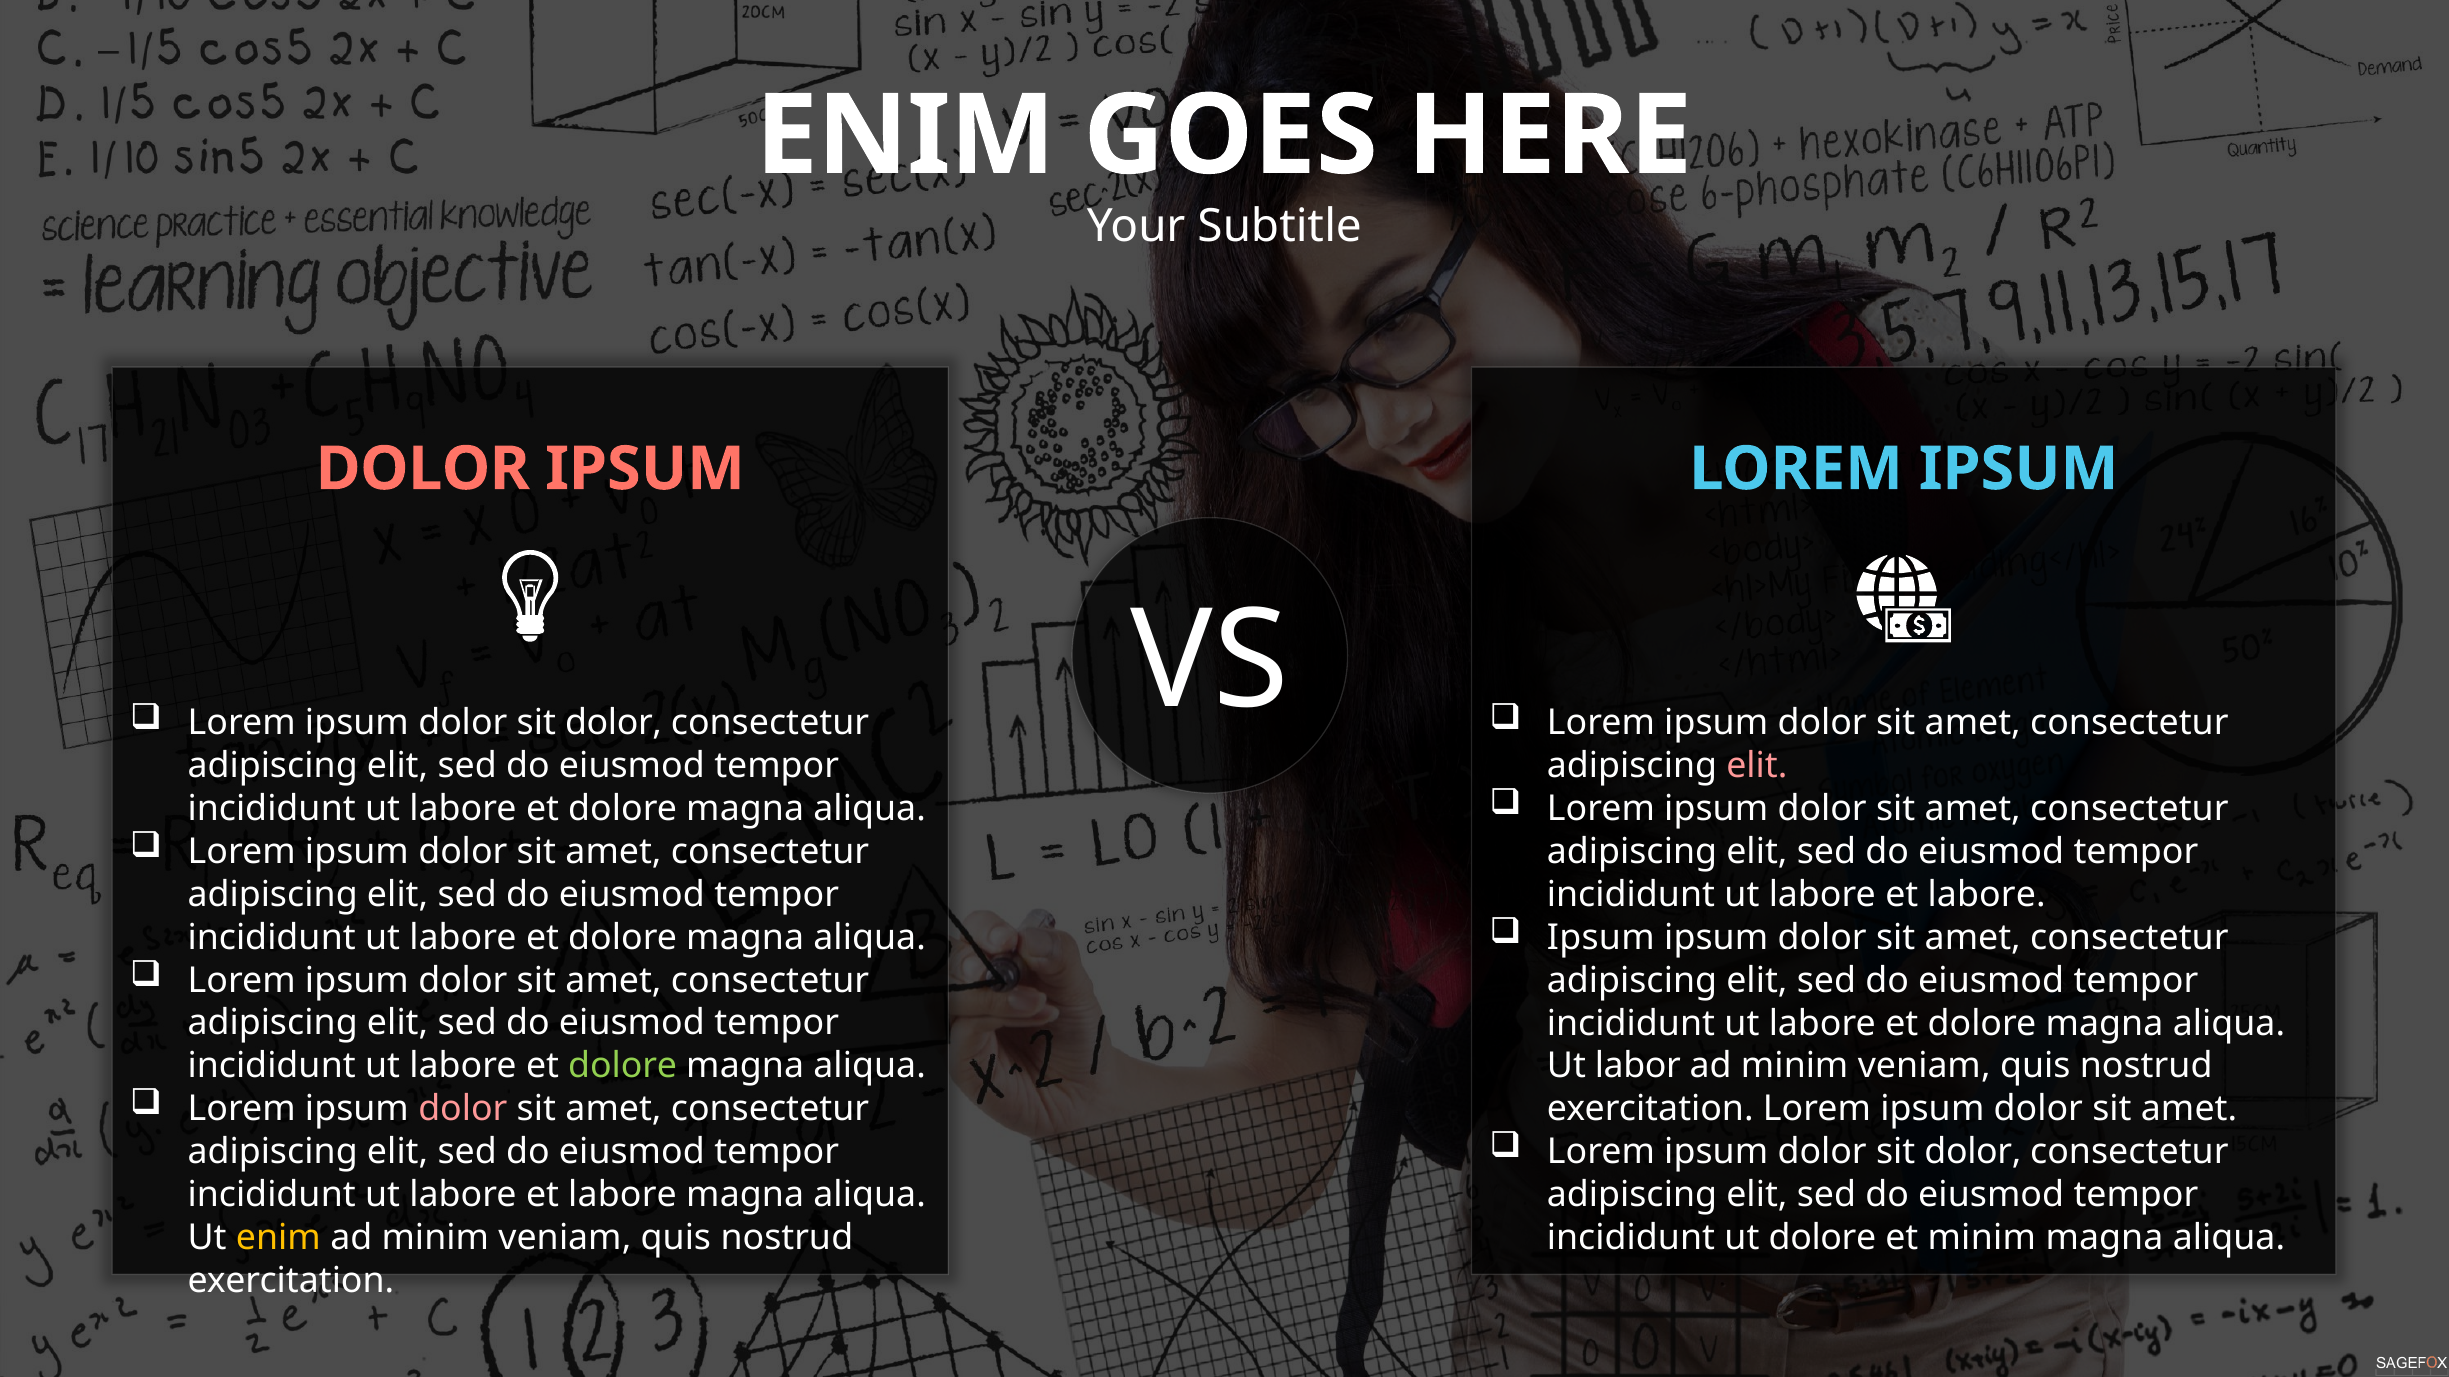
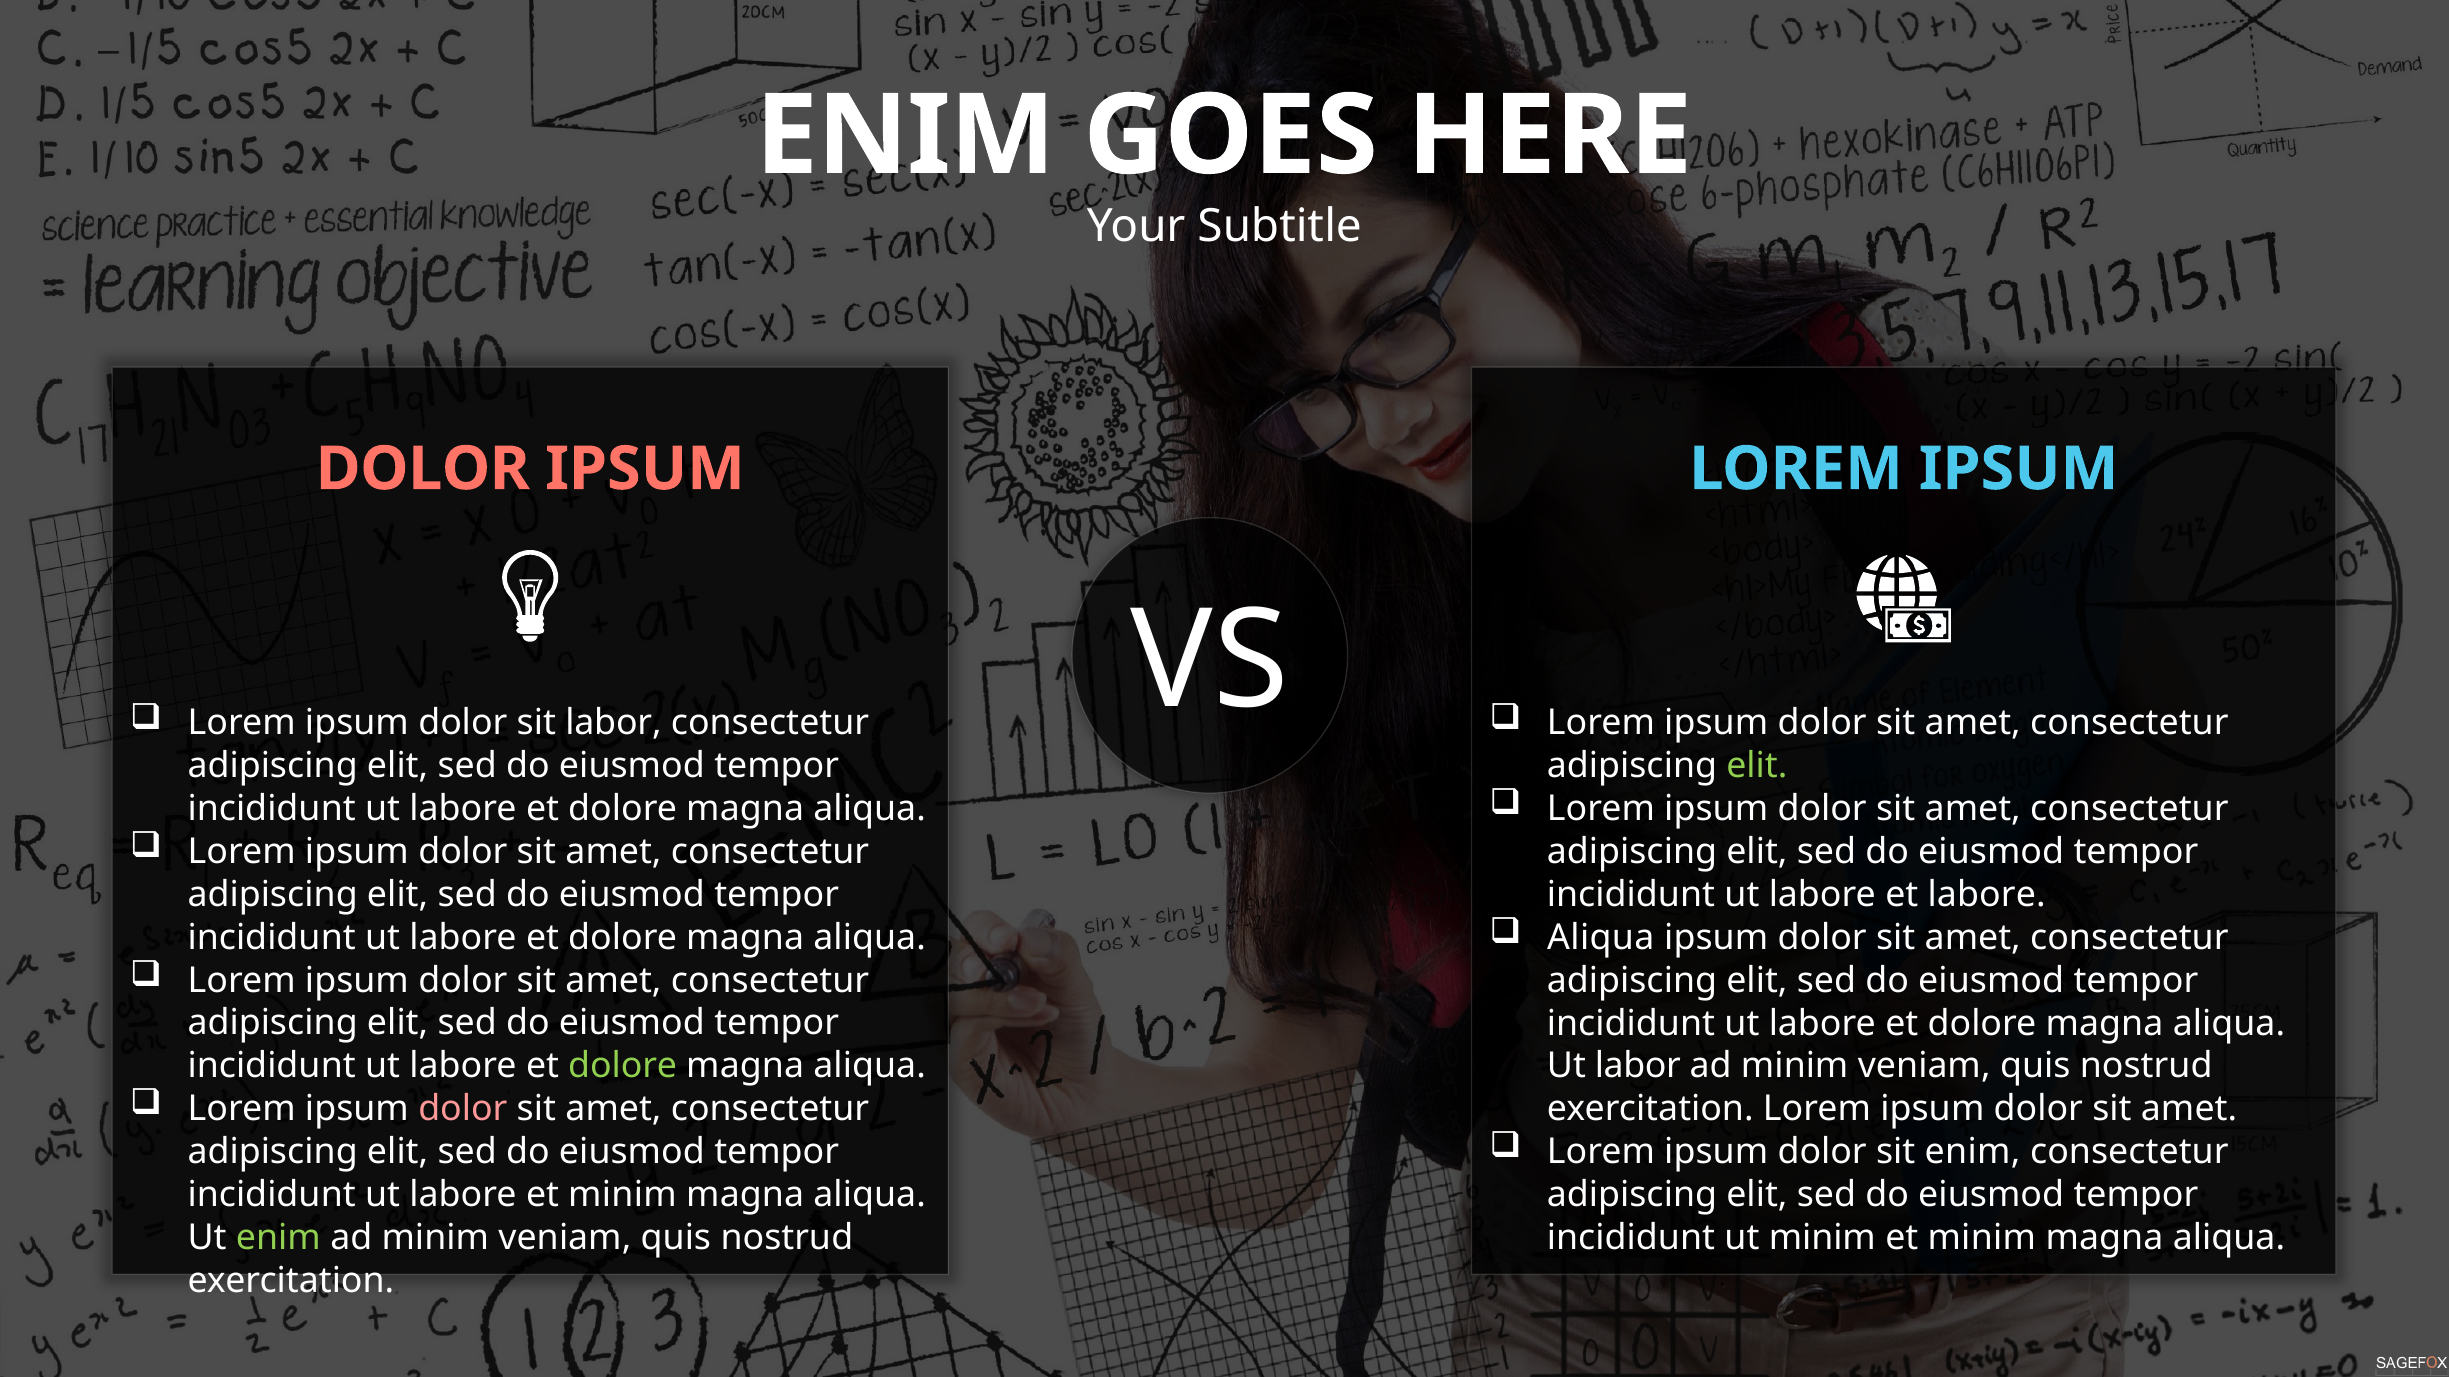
dolor at (614, 723): dolor -> labor
elit at (1757, 766) colour: pink -> light green
Ipsum at (1601, 938): Ipsum -> Aliqua
dolor at (1973, 1152): dolor -> enim
labore at (623, 1195): labore -> minim
enim at (278, 1238) colour: yellow -> light green
ut dolore: dolore -> minim
